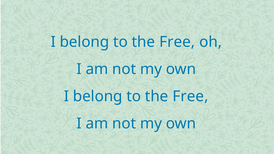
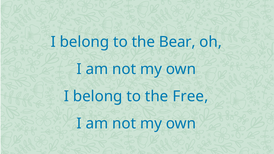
Free at (177, 42): Free -> Bear
